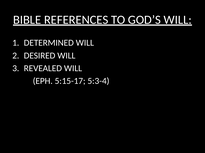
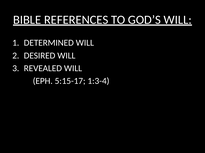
5:3-4: 5:3-4 -> 1:3-4
